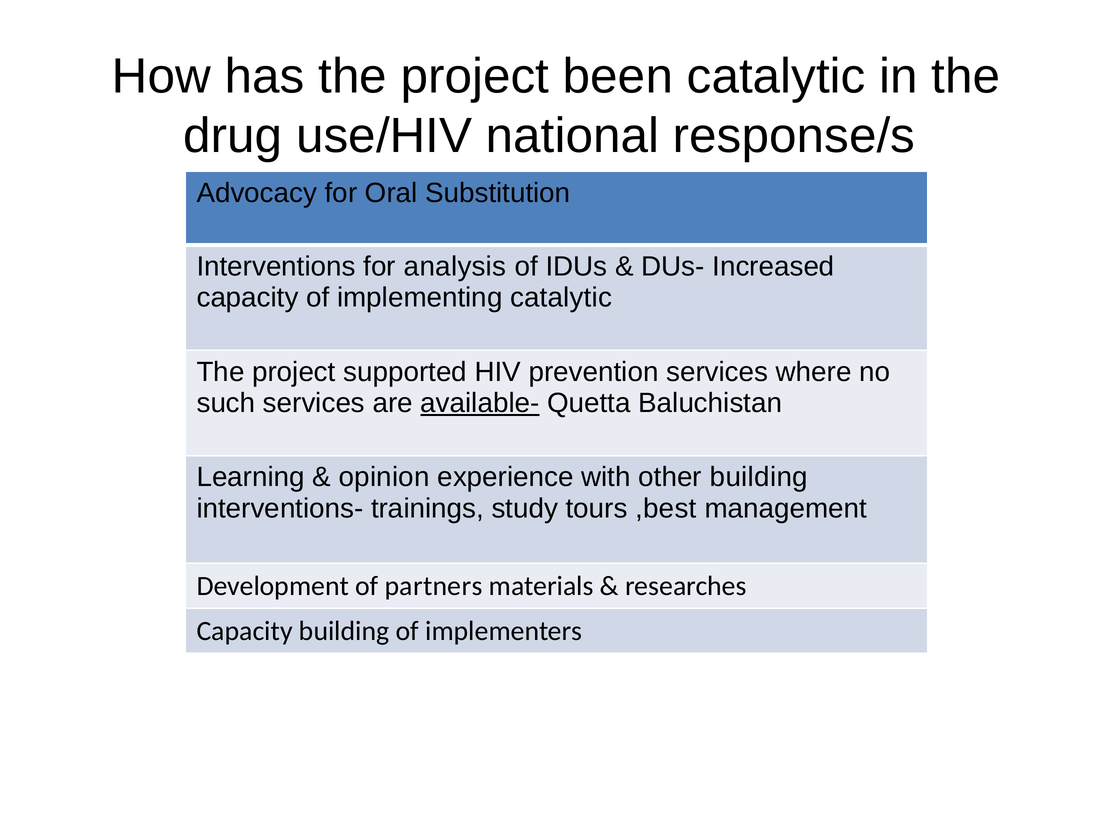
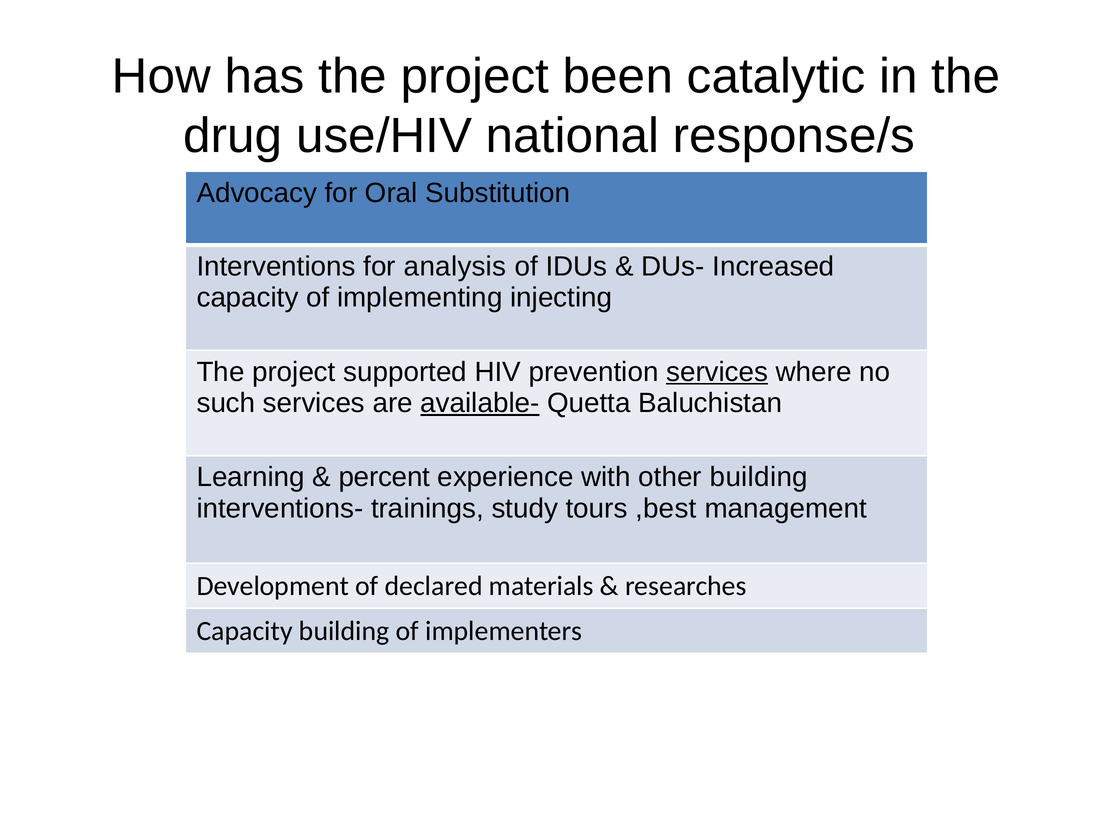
implementing catalytic: catalytic -> injecting
services at (717, 372) underline: none -> present
opinion: opinion -> percent
partners: partners -> declared
